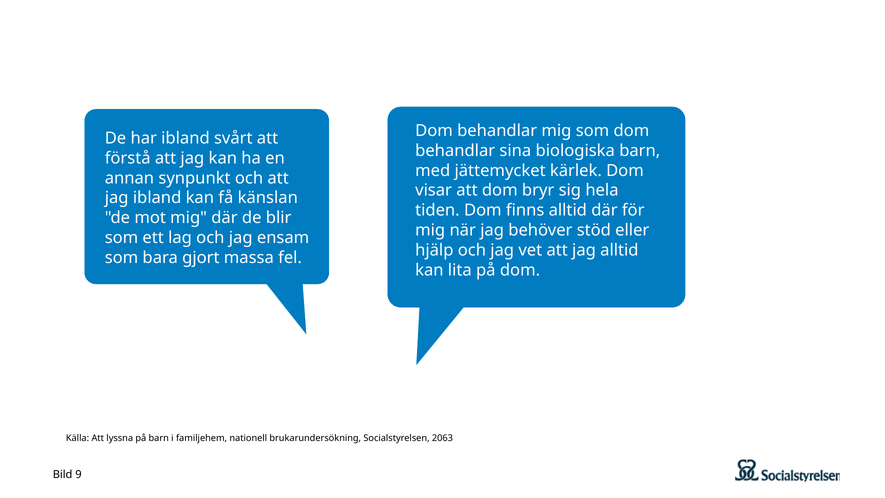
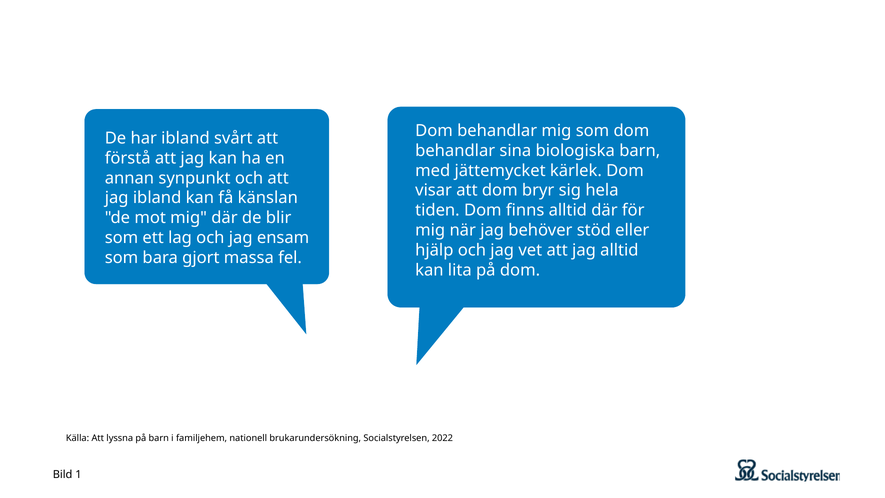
2063: 2063 -> 2022
9: 9 -> 1
